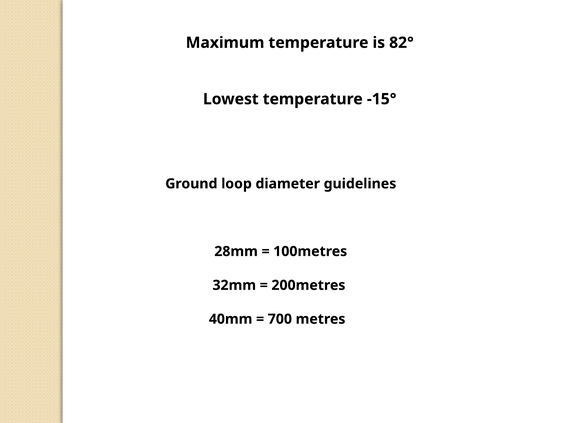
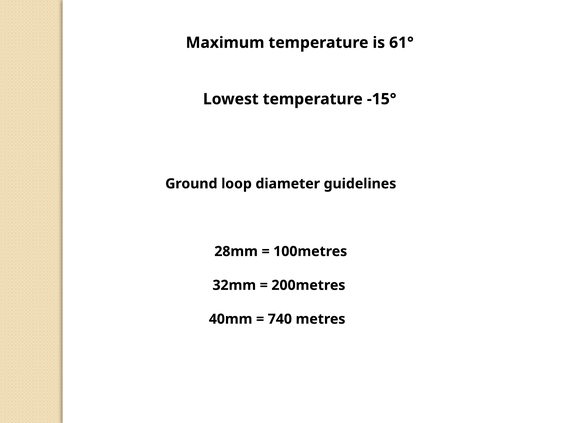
82°: 82° -> 61°
700: 700 -> 740
